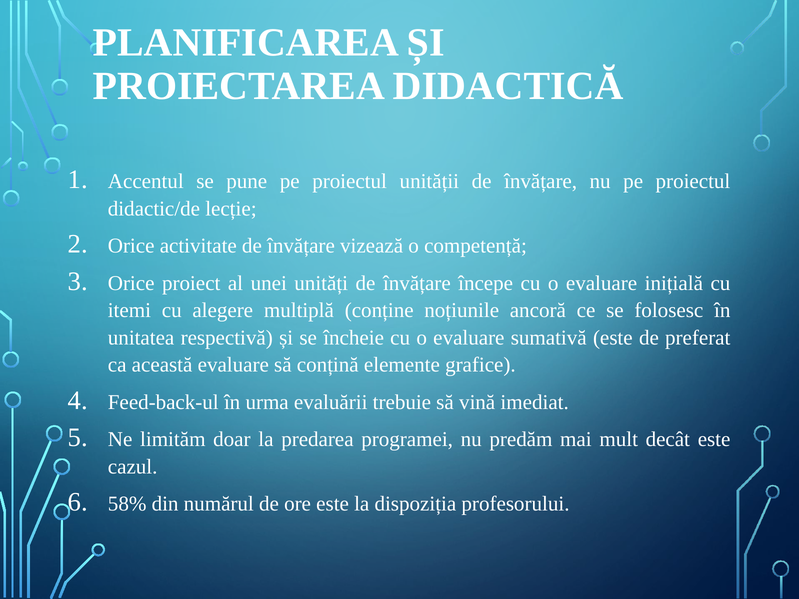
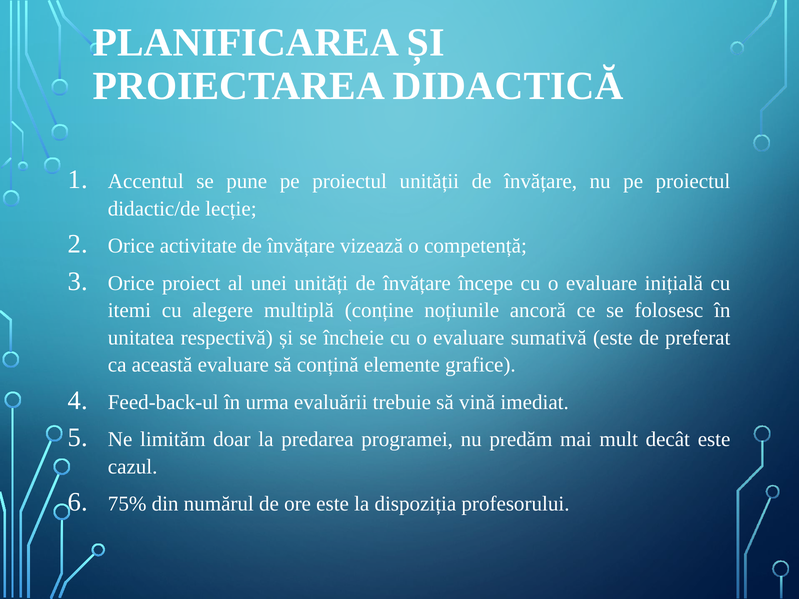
58%: 58% -> 75%
